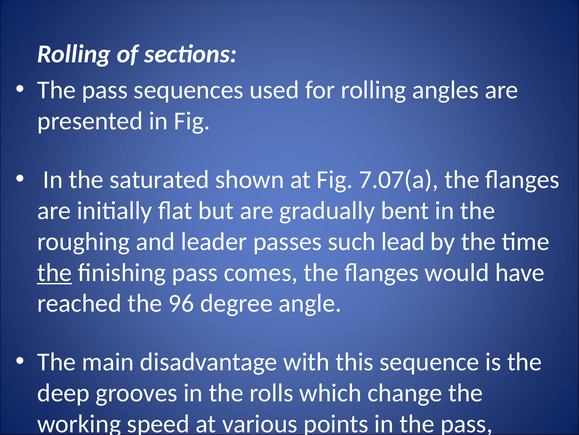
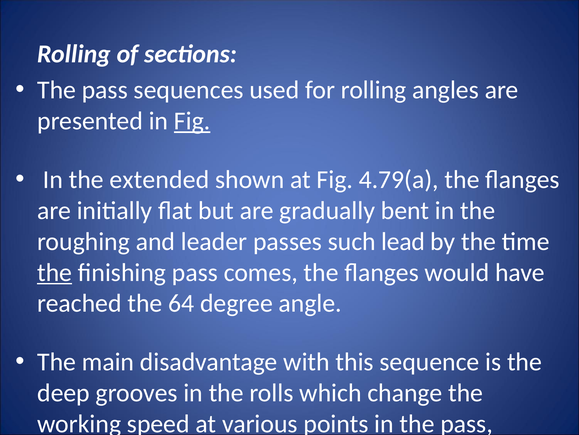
Fig at (192, 121) underline: none -> present
saturated: saturated -> extended
7.07(a: 7.07(a -> 4.79(a
96: 96 -> 64
